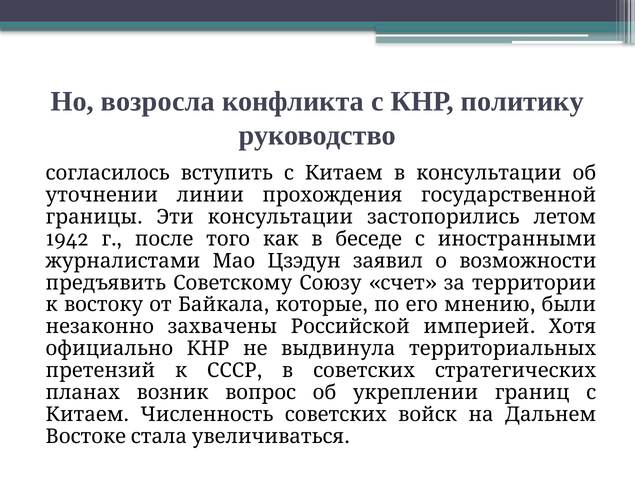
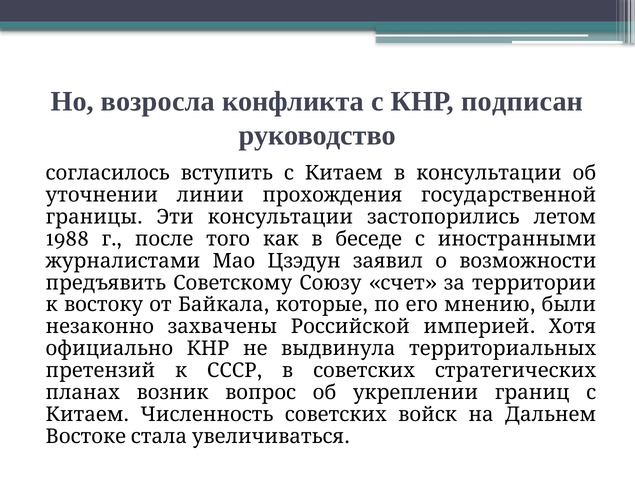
политику: политику -> подписан
1942: 1942 -> 1988
